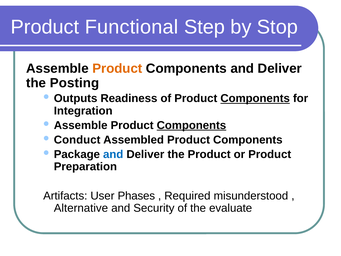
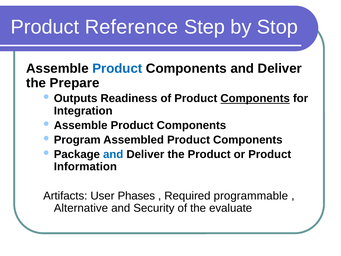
Functional: Functional -> Reference
Product at (117, 68) colour: orange -> blue
Posting: Posting -> Prepare
Components at (191, 125) underline: present -> none
Conduct: Conduct -> Program
Preparation: Preparation -> Information
misunderstood: misunderstood -> programmable
